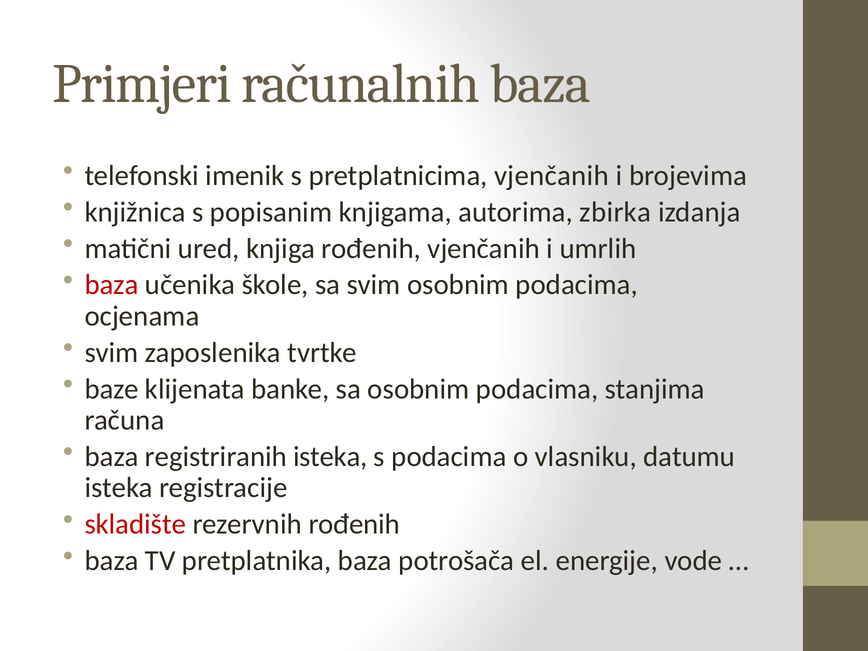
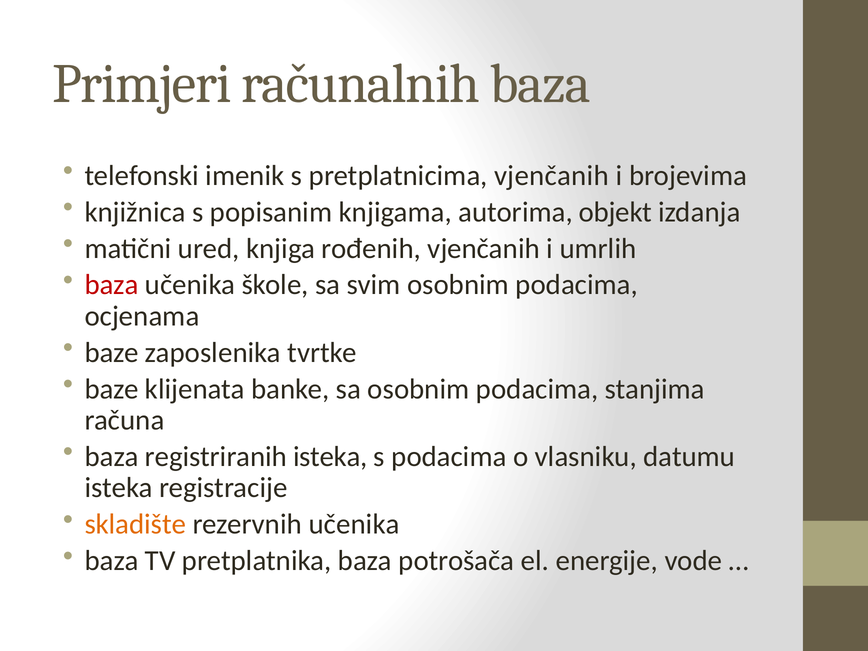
zbirka: zbirka -> objekt
svim at (112, 353): svim -> baze
skladište colour: red -> orange
rezervnih rođenih: rođenih -> učenika
